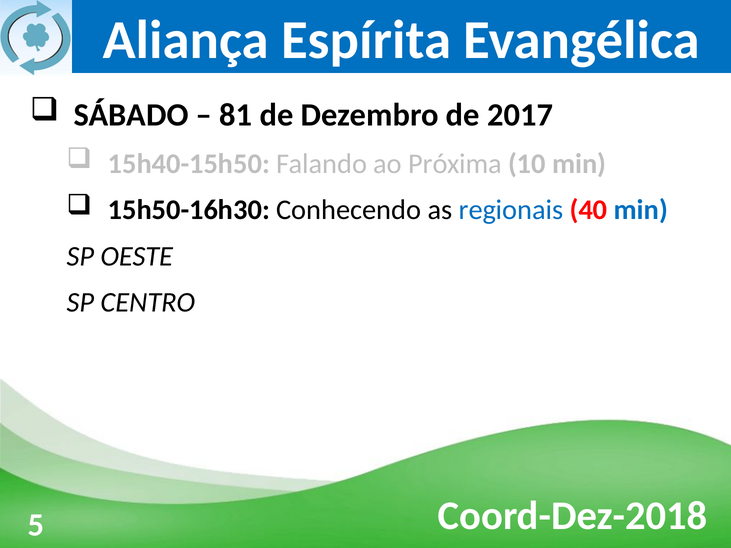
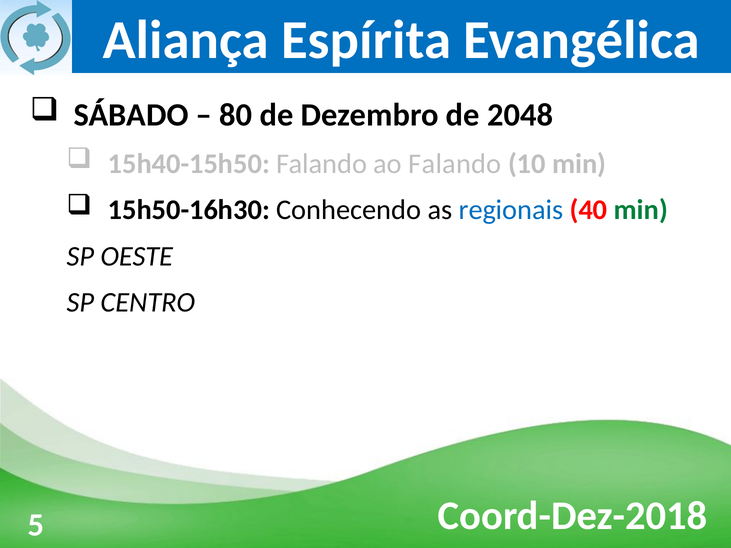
81: 81 -> 80
2017: 2017 -> 2048
ao Próxima: Próxima -> Falando
min at (641, 210) colour: blue -> green
